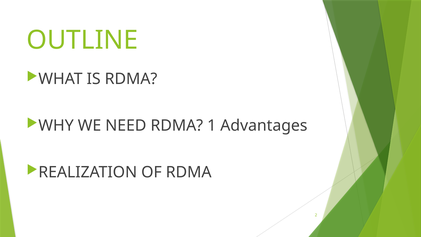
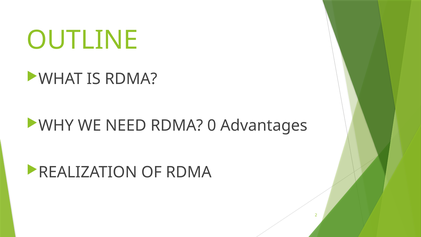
1: 1 -> 0
